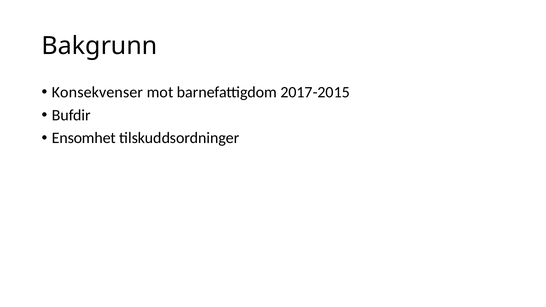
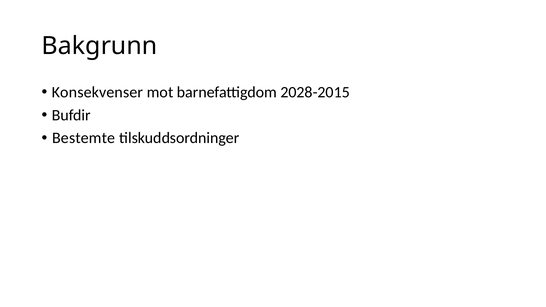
2017-2015: 2017-2015 -> 2028-2015
Ensomhet: Ensomhet -> Bestemte
